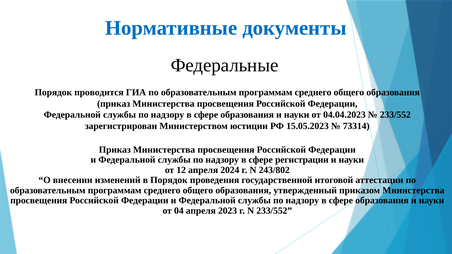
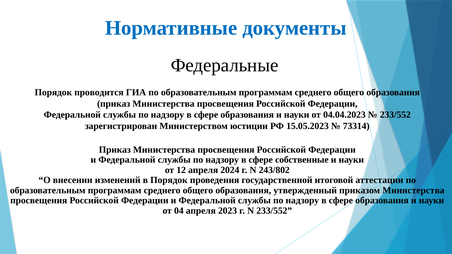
регистрации: регистрации -> собственные
